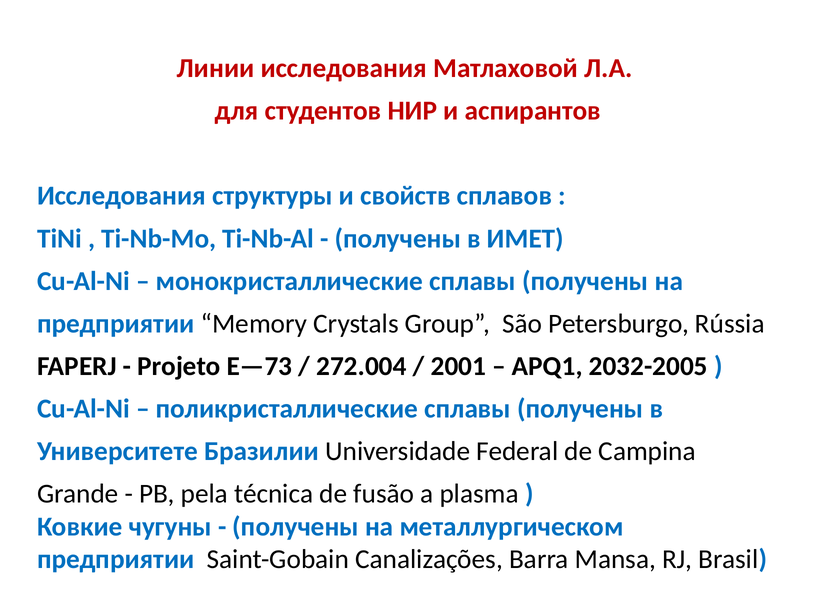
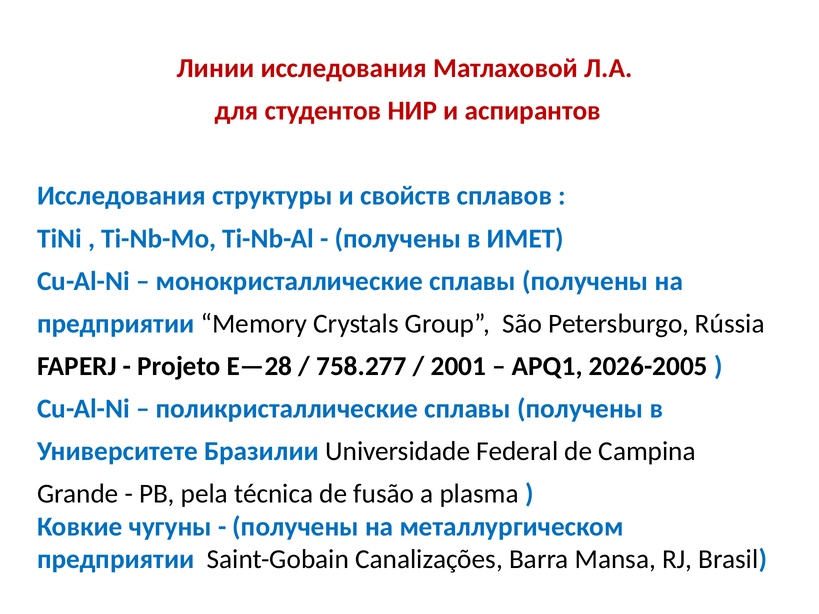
E—73: E—73 -> E—28
272.004: 272.004 -> 758.277
2032-2005: 2032-2005 -> 2026-2005
